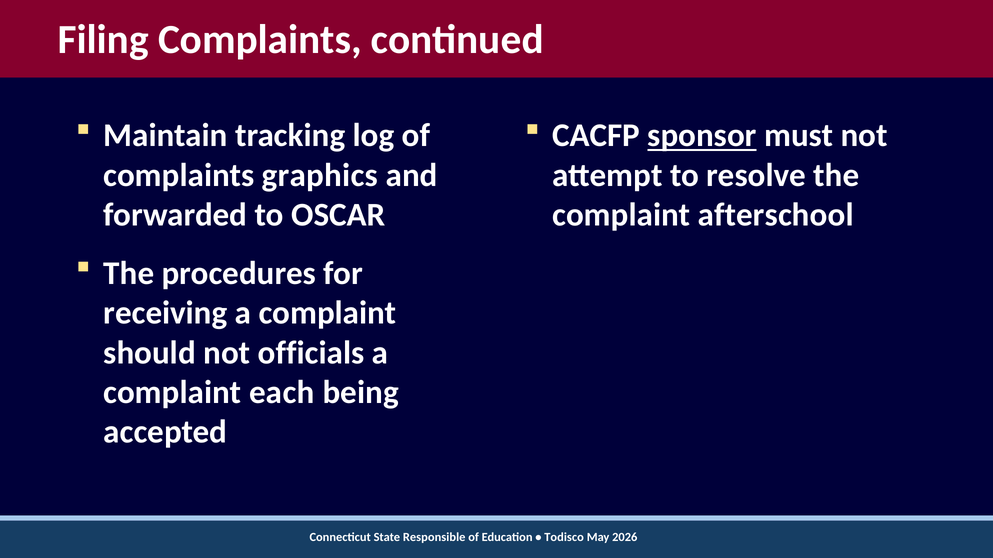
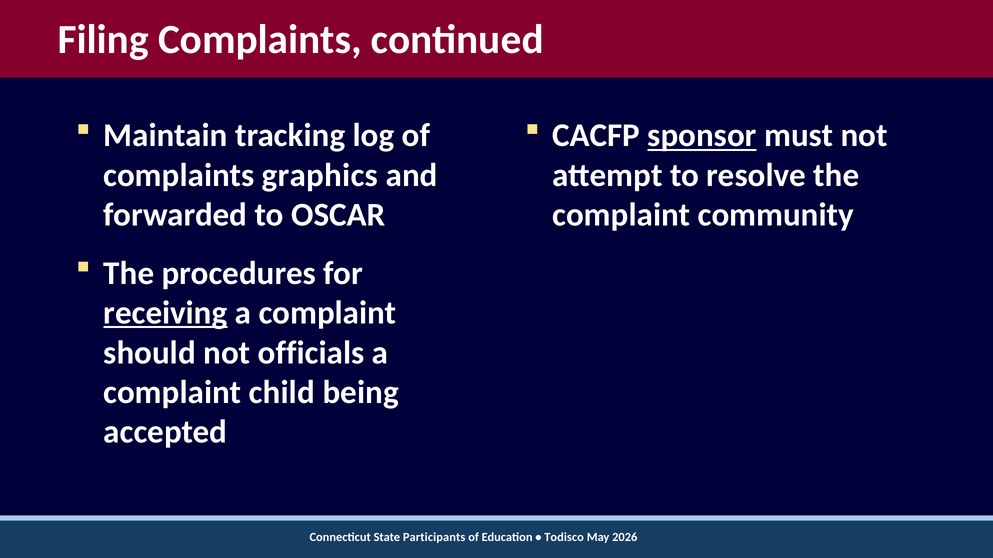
afterschool: afterschool -> community
receiving underline: none -> present
each: each -> child
Responsible: Responsible -> Participants
